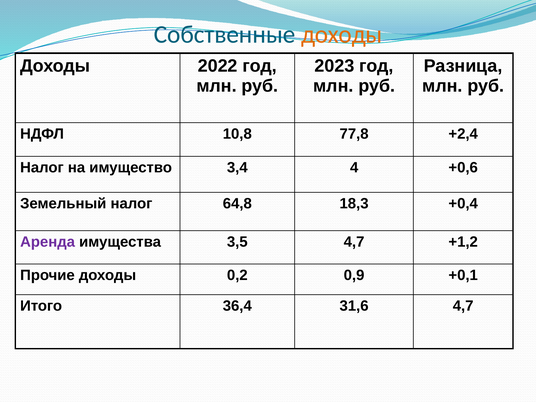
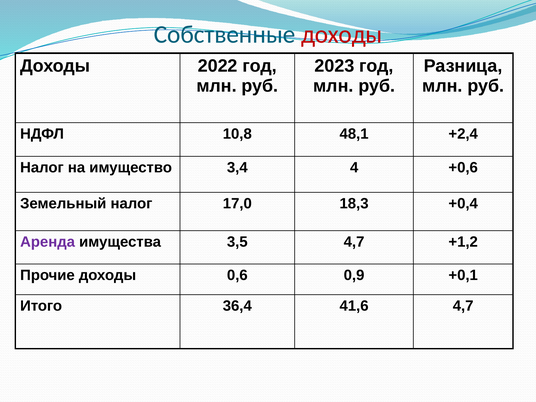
доходы at (342, 34) colour: orange -> red
77,8: 77,8 -> 48,1
64,8: 64,8 -> 17,0
0,2: 0,2 -> 0,6
31,6: 31,6 -> 41,6
